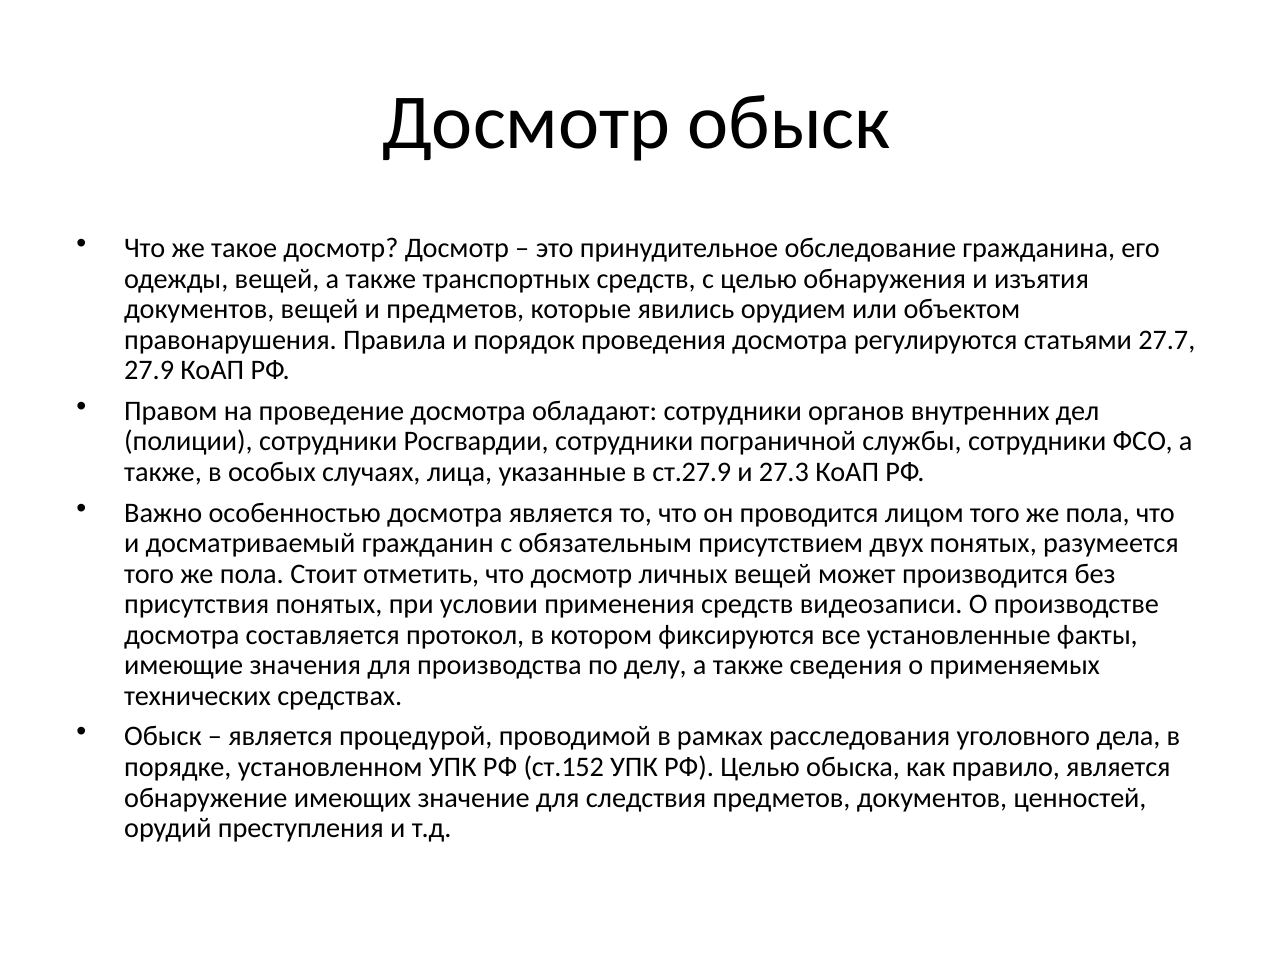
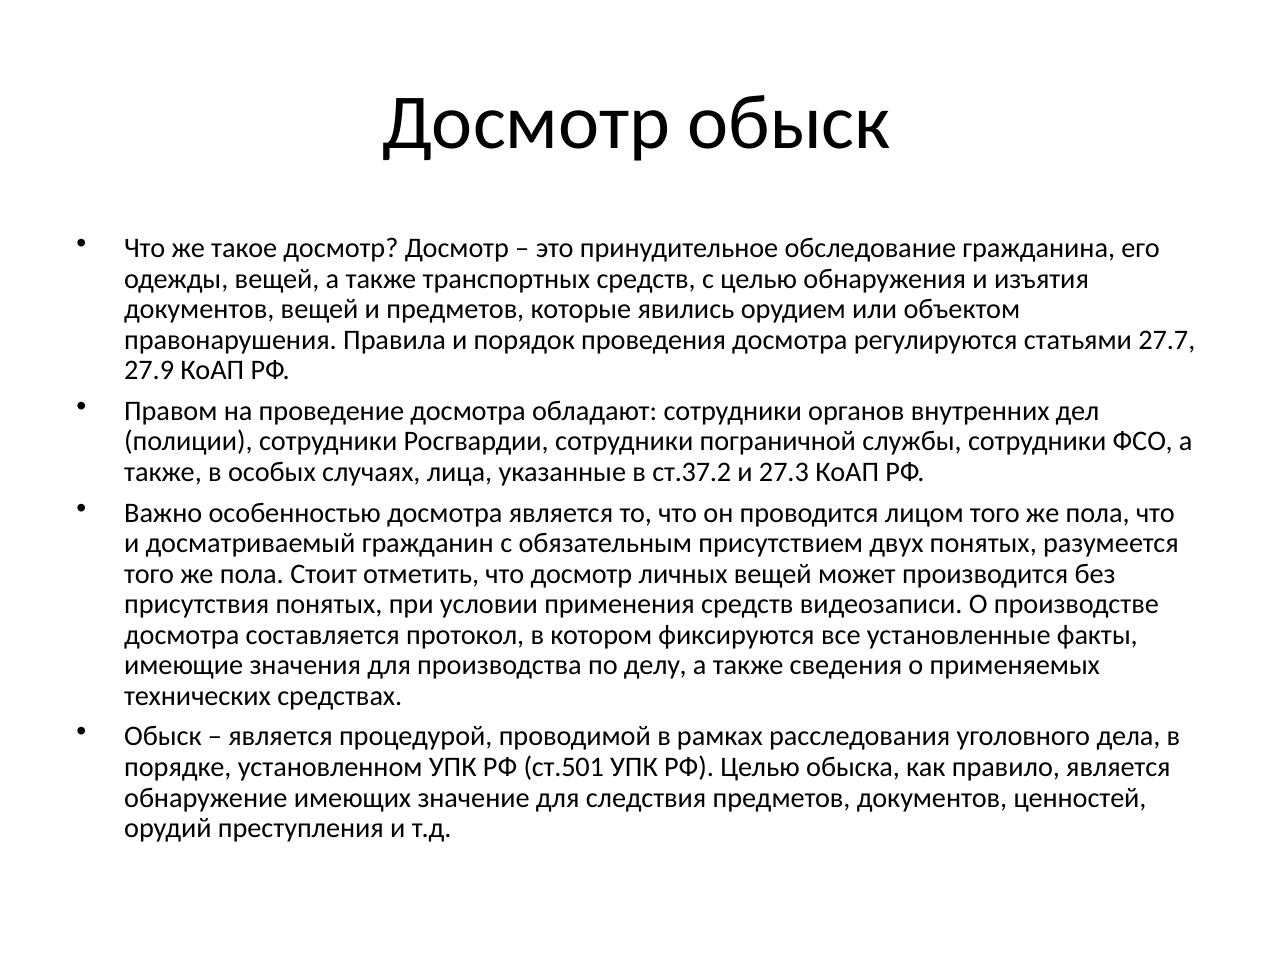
ст.27.9: ст.27.9 -> ст.37.2
ст.152: ст.152 -> ст.501
